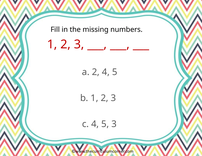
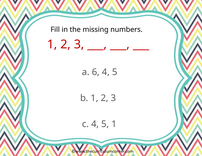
a 2: 2 -> 6
5 3: 3 -> 1
